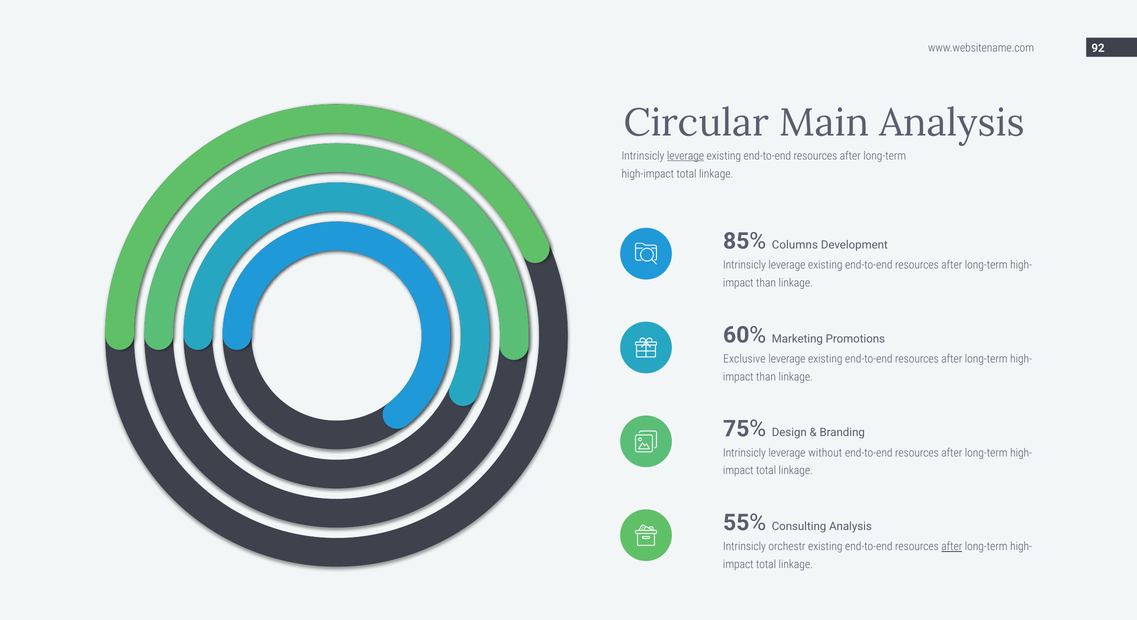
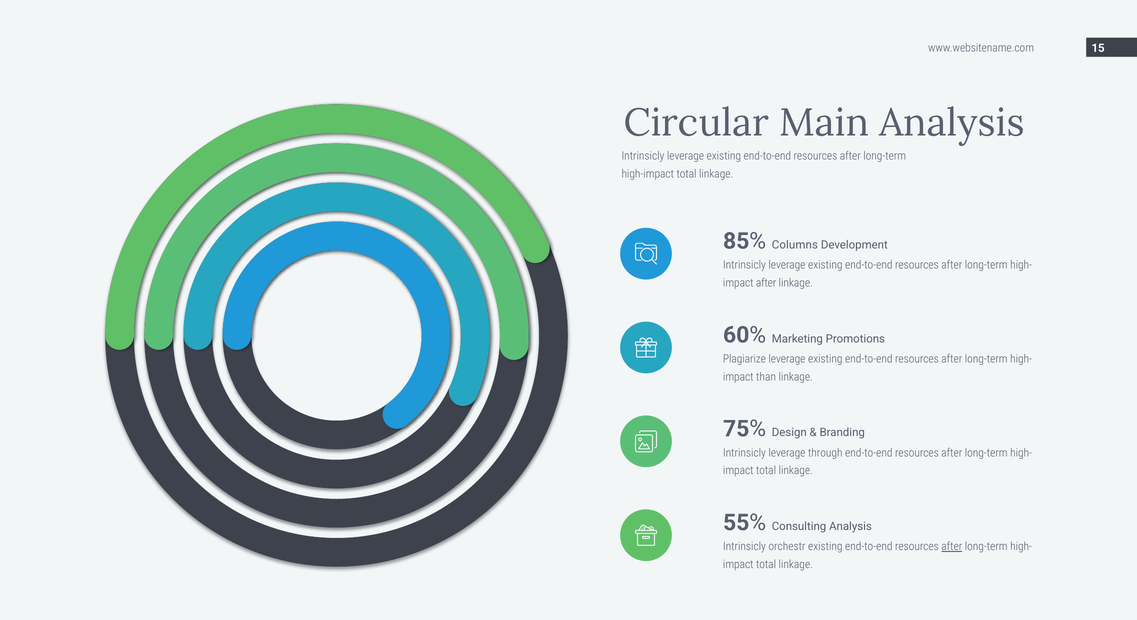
92: 92 -> 15
leverage at (686, 156) underline: present -> none
than at (766, 283): than -> after
Exclusive: Exclusive -> Plagiarize
without: without -> through
